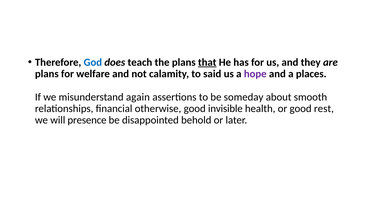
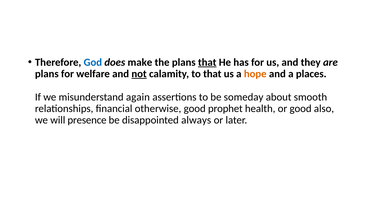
teach: teach -> make
not underline: none -> present
to said: said -> that
hope colour: purple -> orange
invisible: invisible -> prophet
rest: rest -> also
behold: behold -> always
